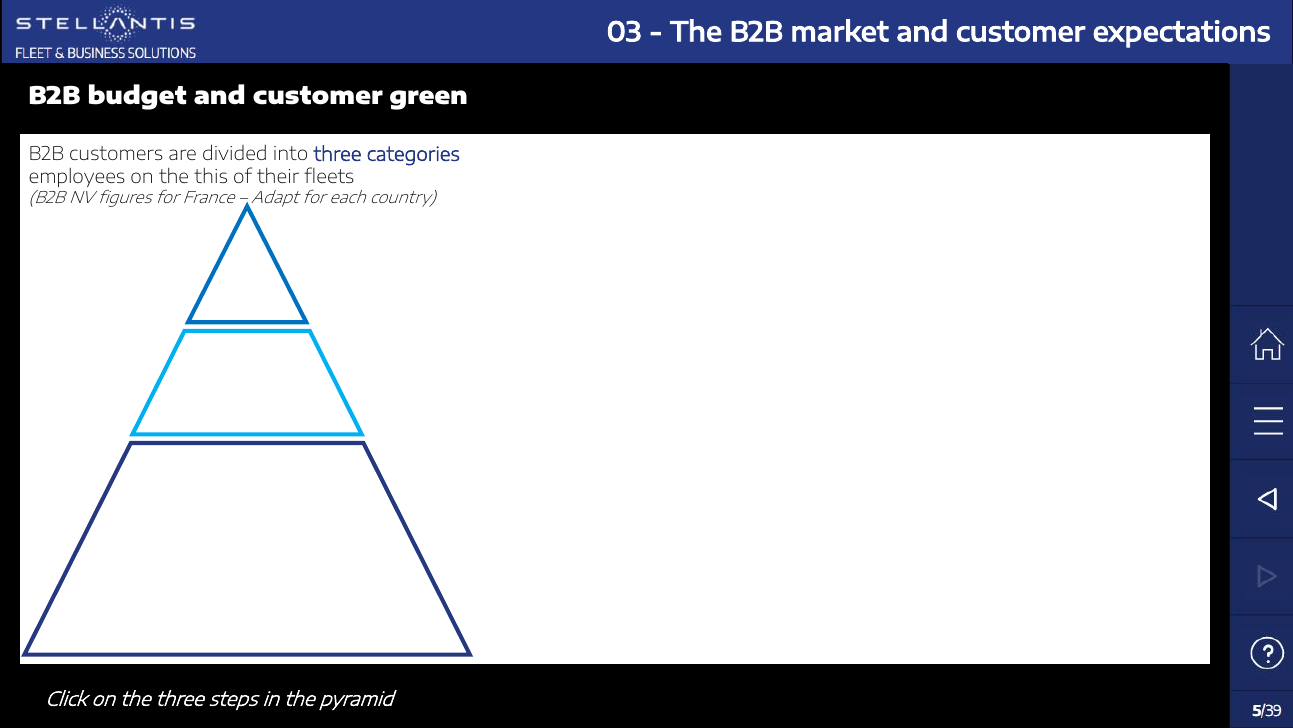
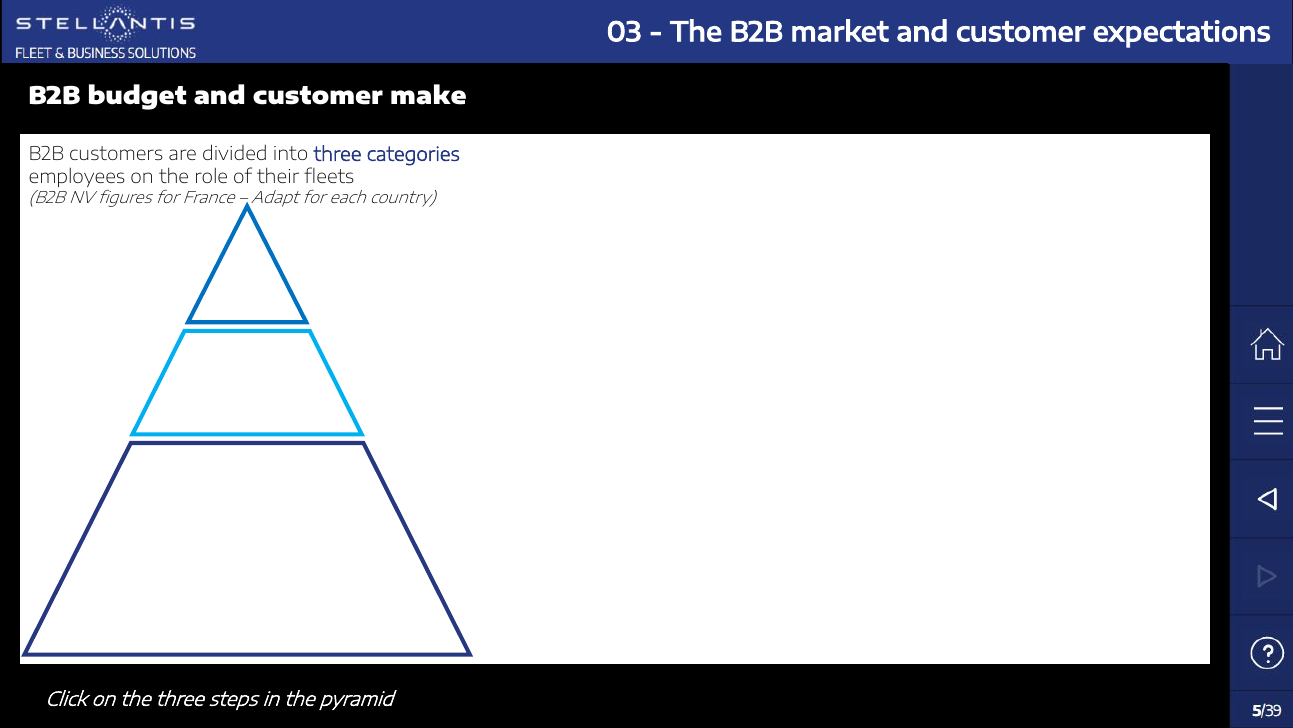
green: green -> make
this: this -> role
